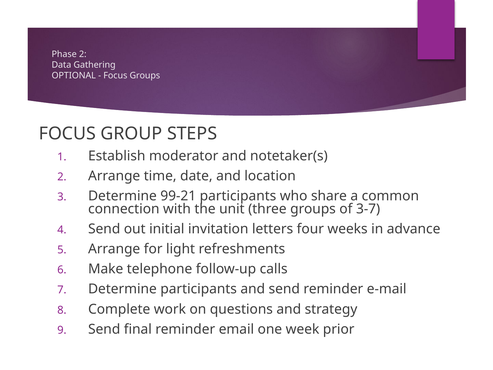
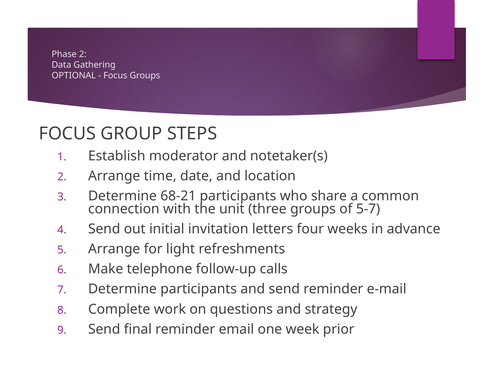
99-21: 99-21 -> 68-21
3-7: 3-7 -> 5-7
